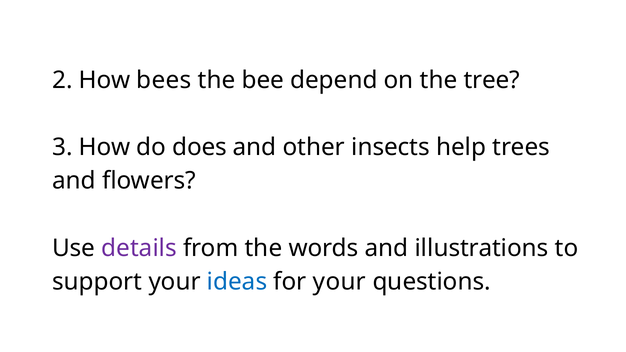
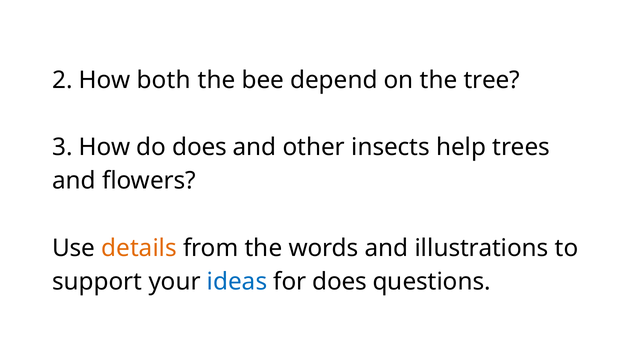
bees: bees -> both
details colour: purple -> orange
for your: your -> does
